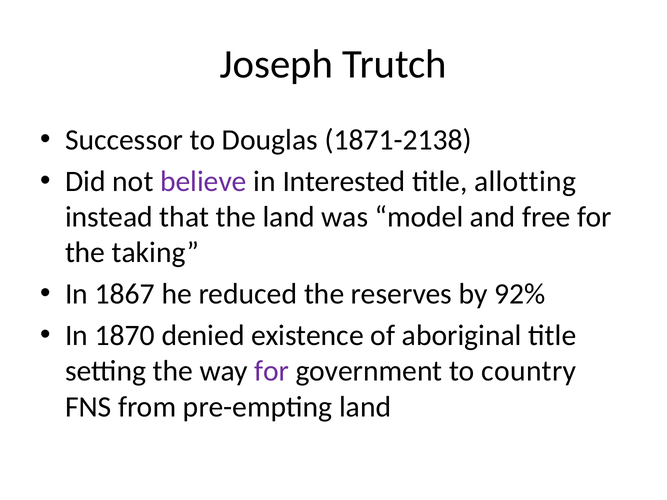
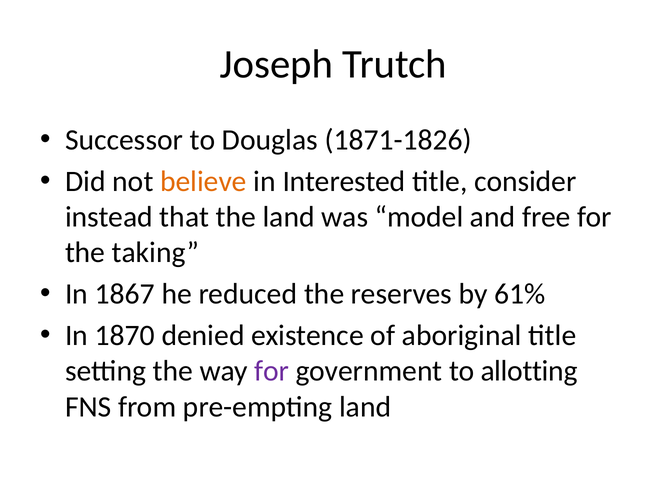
1871-2138: 1871-2138 -> 1871-1826
believe colour: purple -> orange
allotting: allotting -> consider
92%: 92% -> 61%
country: country -> allotting
